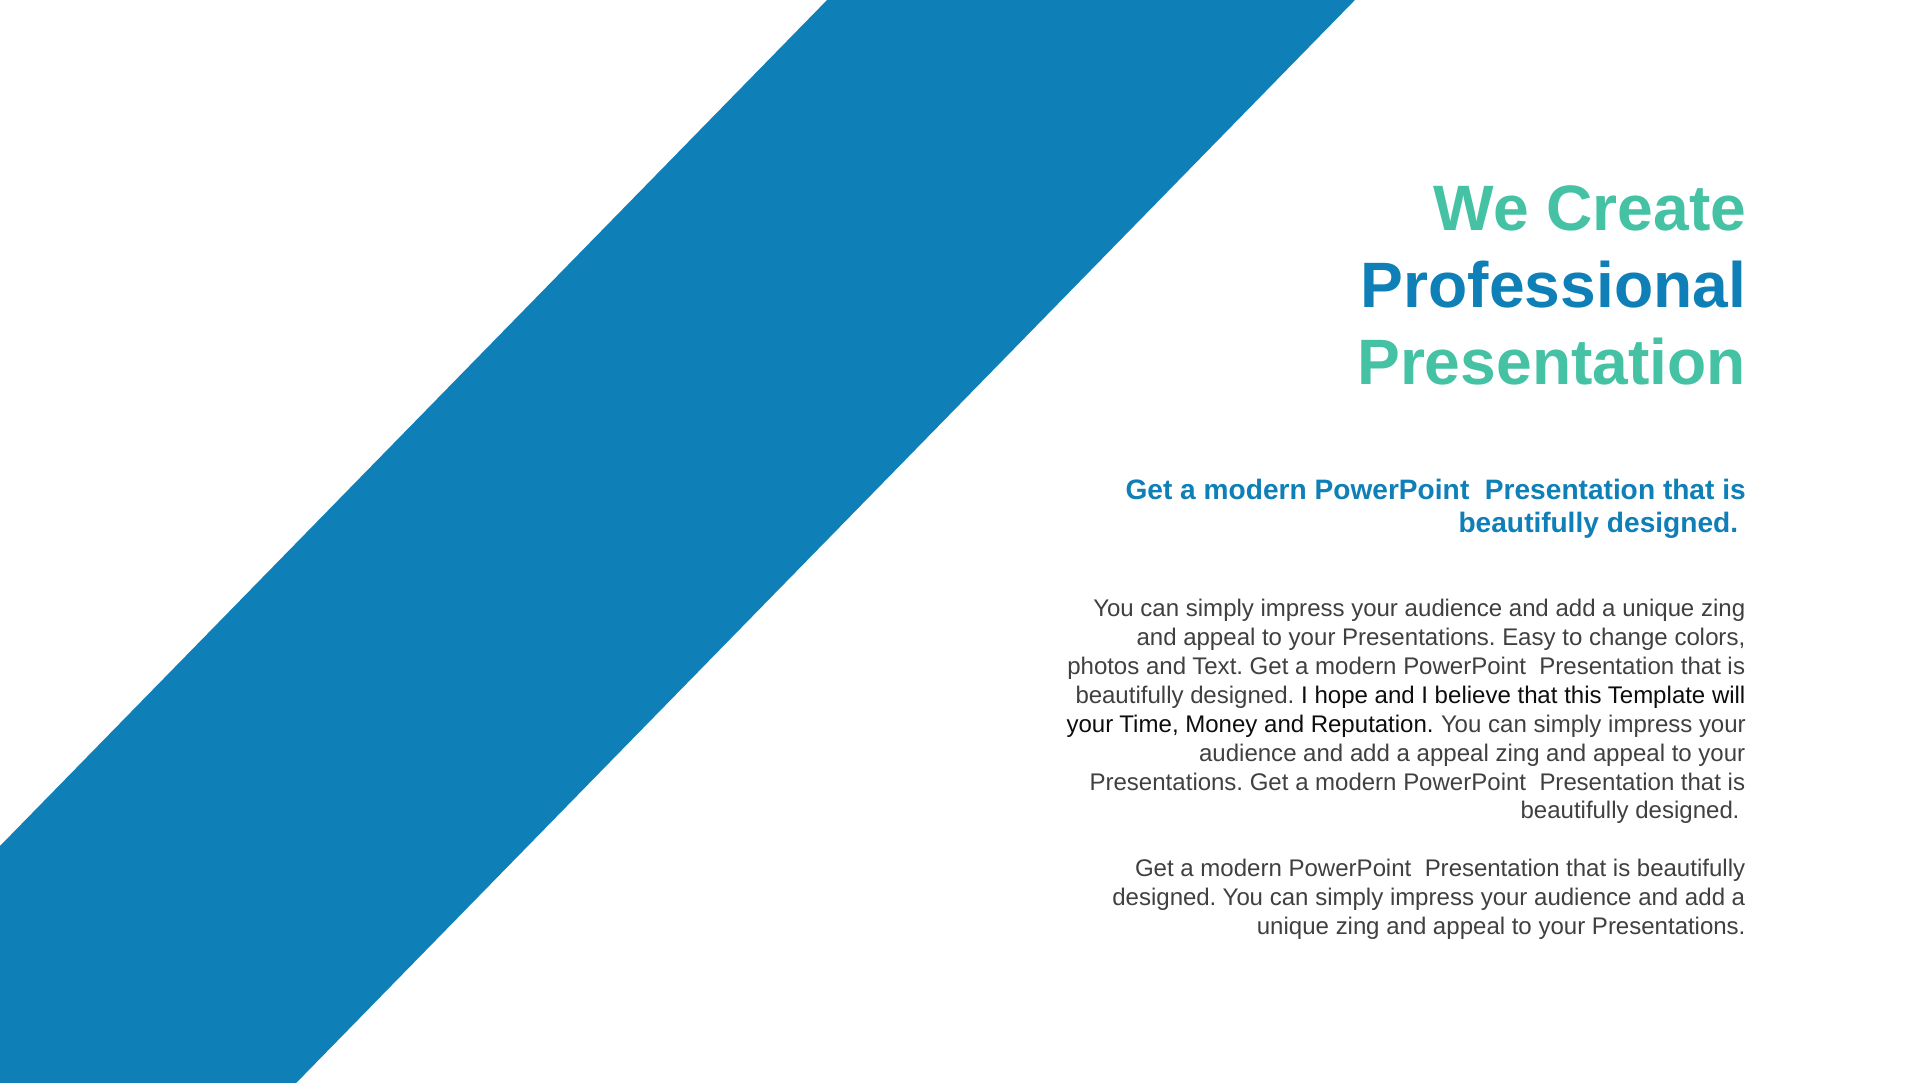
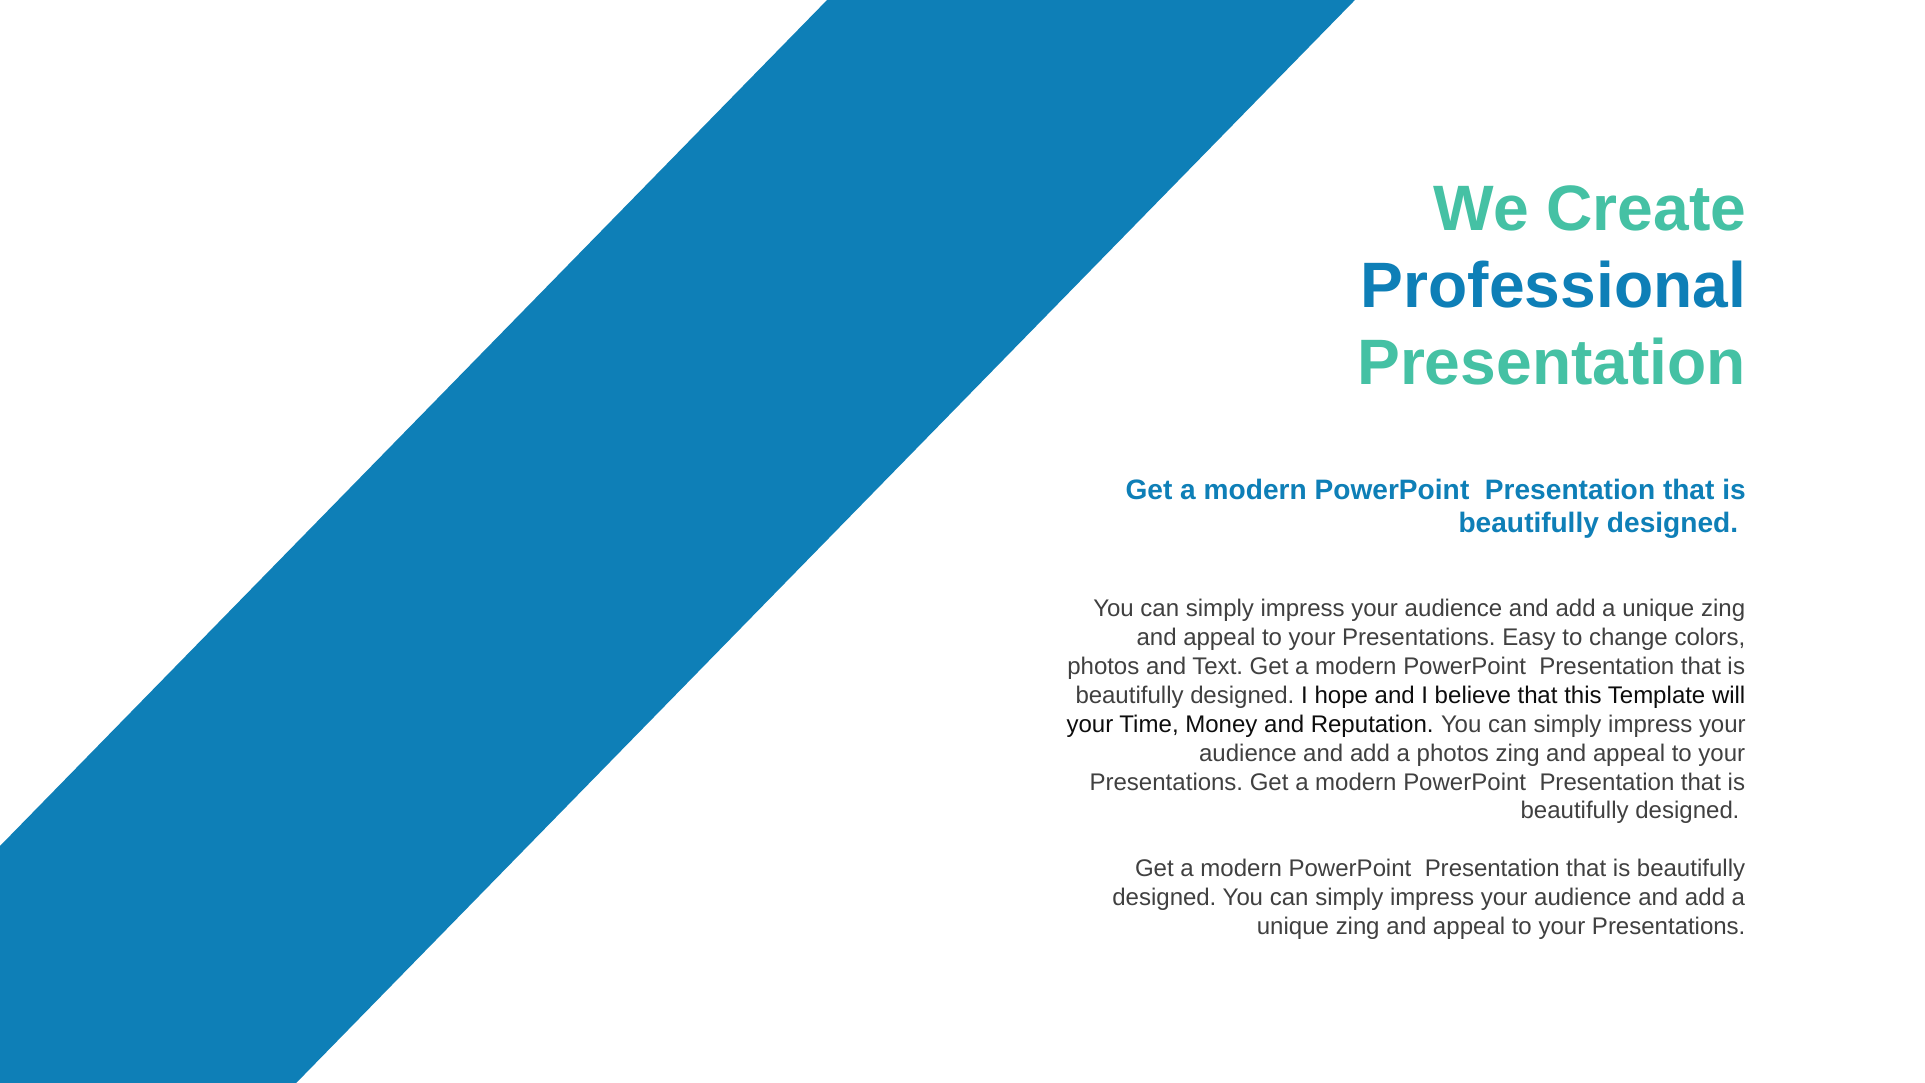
a appeal: appeal -> photos
